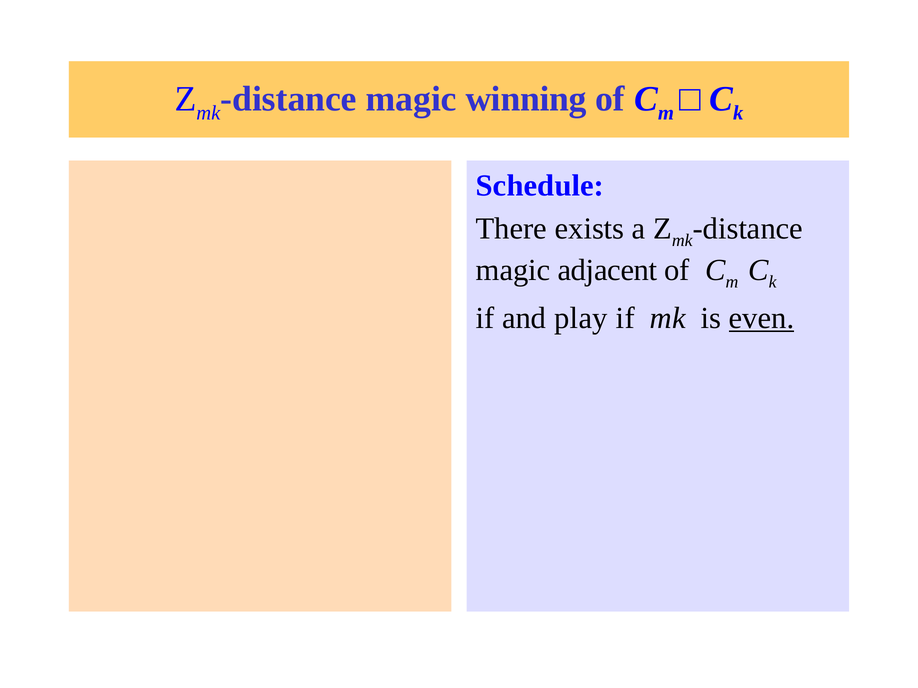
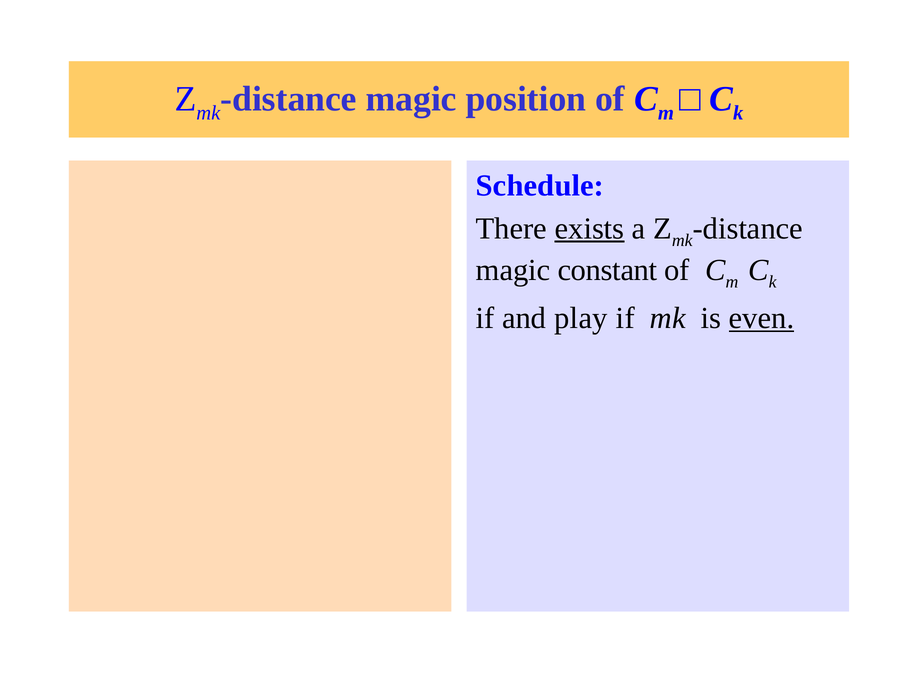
winning: winning -> position
exists underline: none -> present
adjacent: adjacent -> constant
